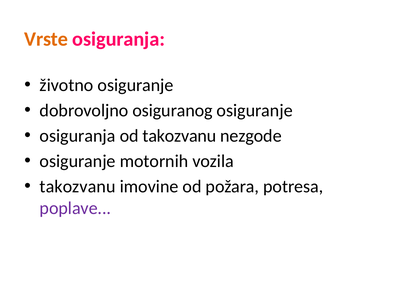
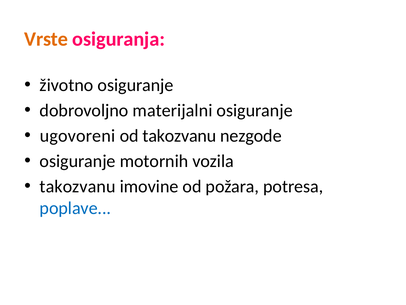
osiguranog: osiguranog -> materijalni
osiguranja at (78, 136): osiguranja -> ugovoreni
poplave colour: purple -> blue
